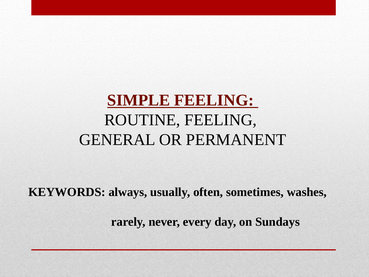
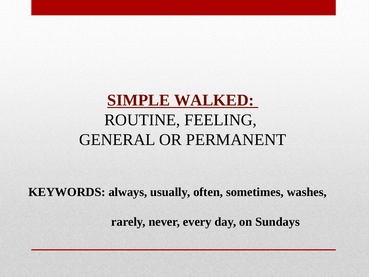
SIMPLE FEELING: FEELING -> WALKED
